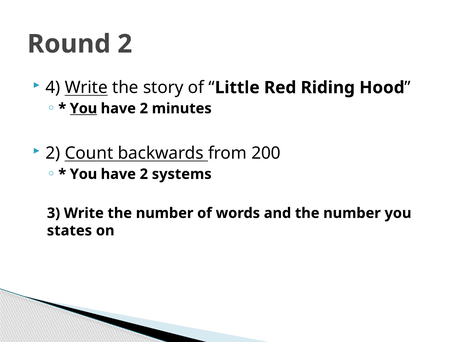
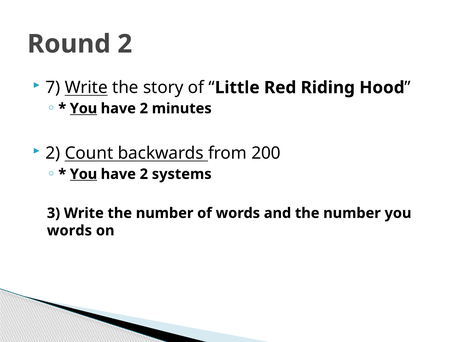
4: 4 -> 7
You at (83, 174) underline: none -> present
states at (69, 231): states -> words
